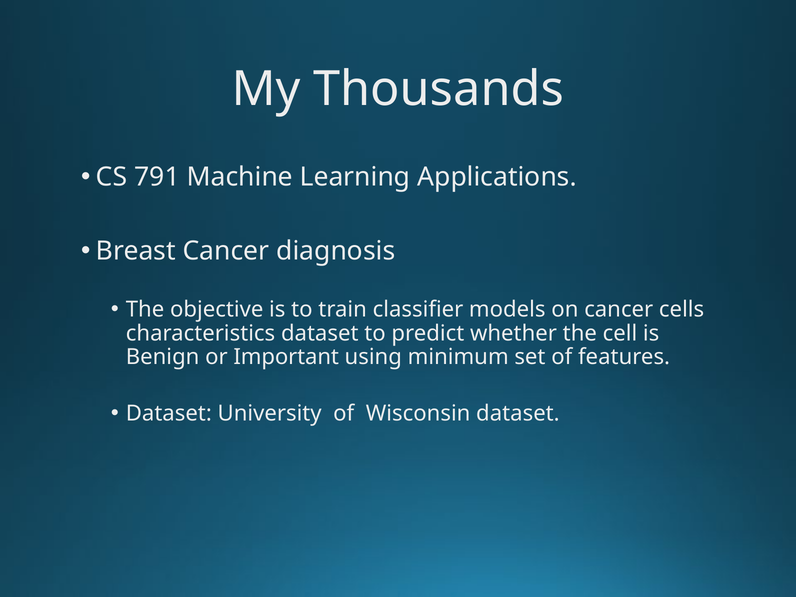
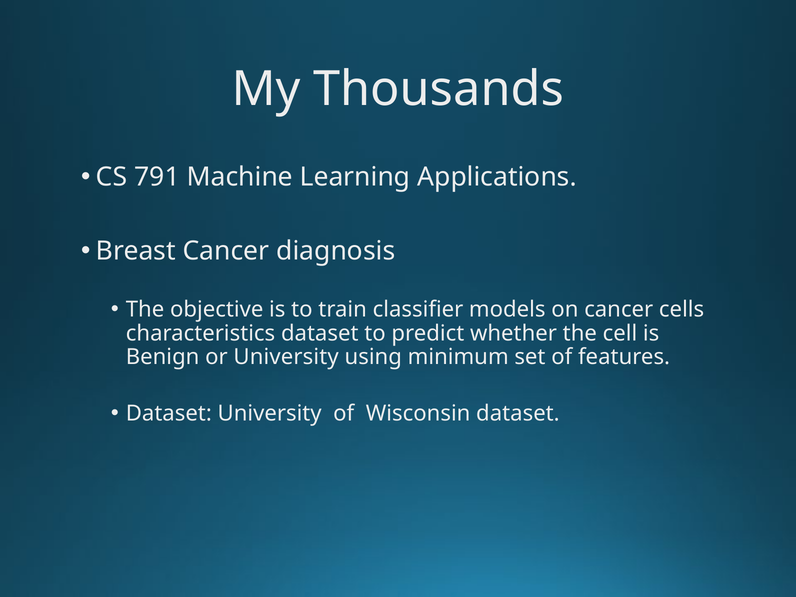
or Important: Important -> University
